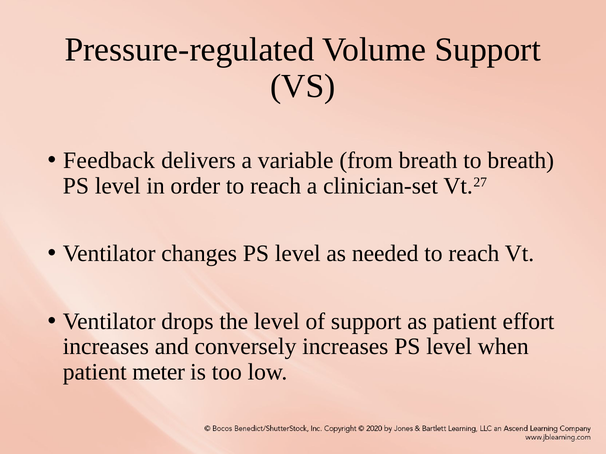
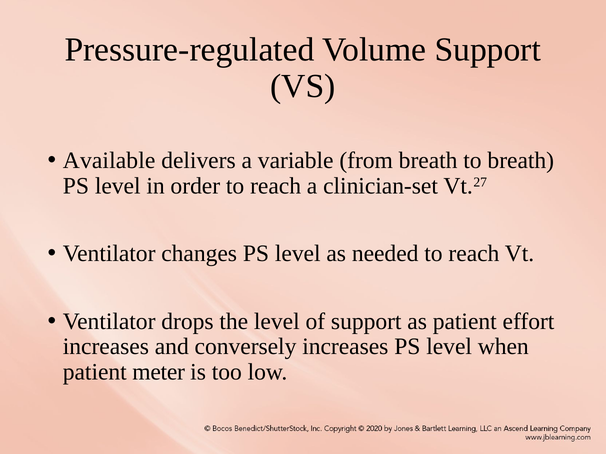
Feedback: Feedback -> Available
